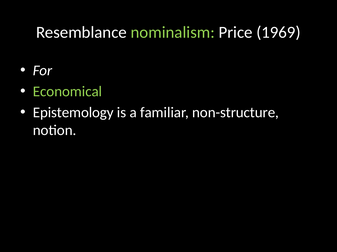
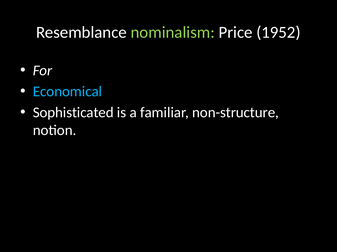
1969: 1969 -> 1952
Economical colour: light green -> light blue
Epistemology: Epistemology -> Sophisticated
